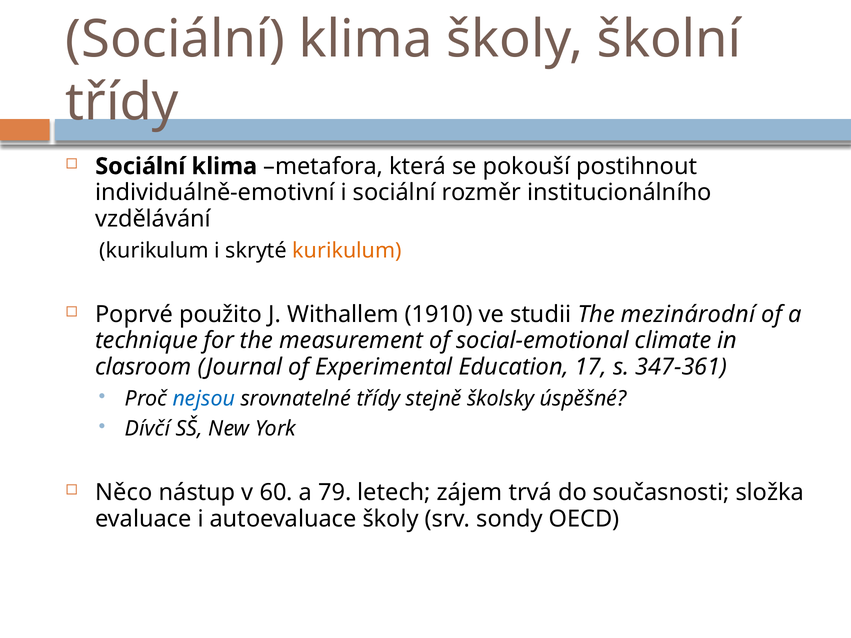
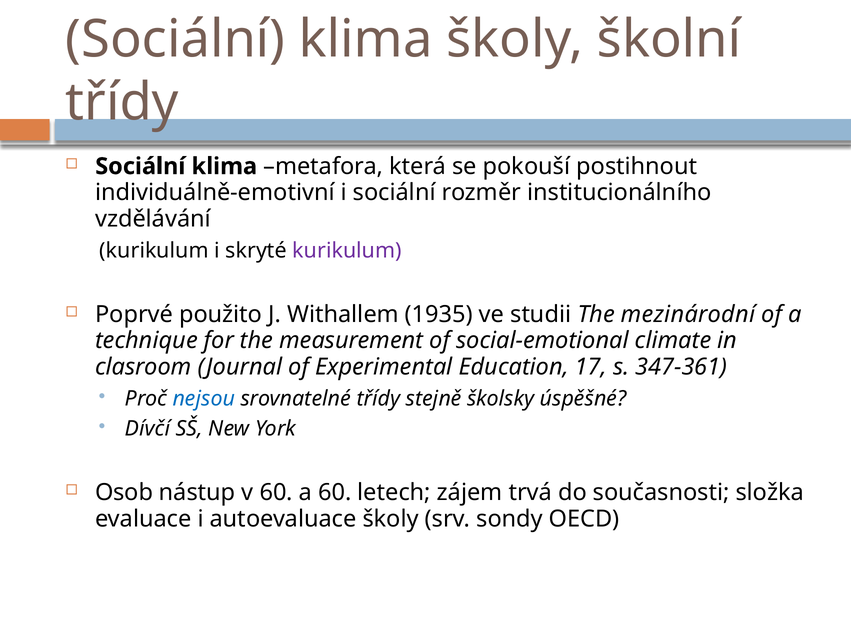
kurikulum at (347, 251) colour: orange -> purple
1910: 1910 -> 1935
Něco: Něco -> Osob
a 79: 79 -> 60
